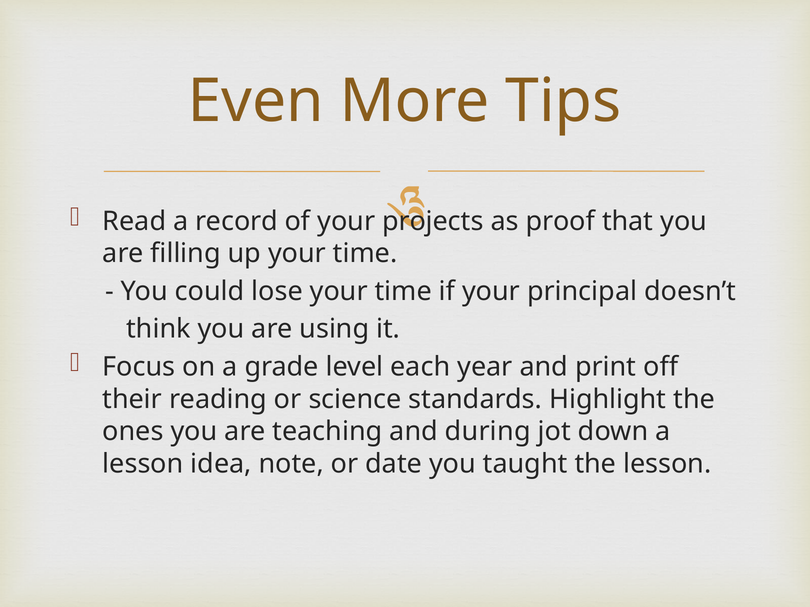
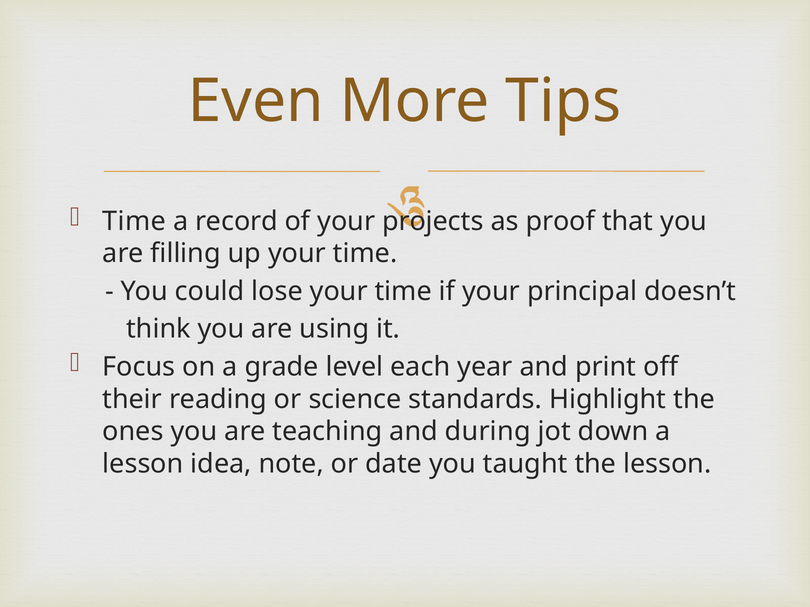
Read at (134, 221): Read -> Time
